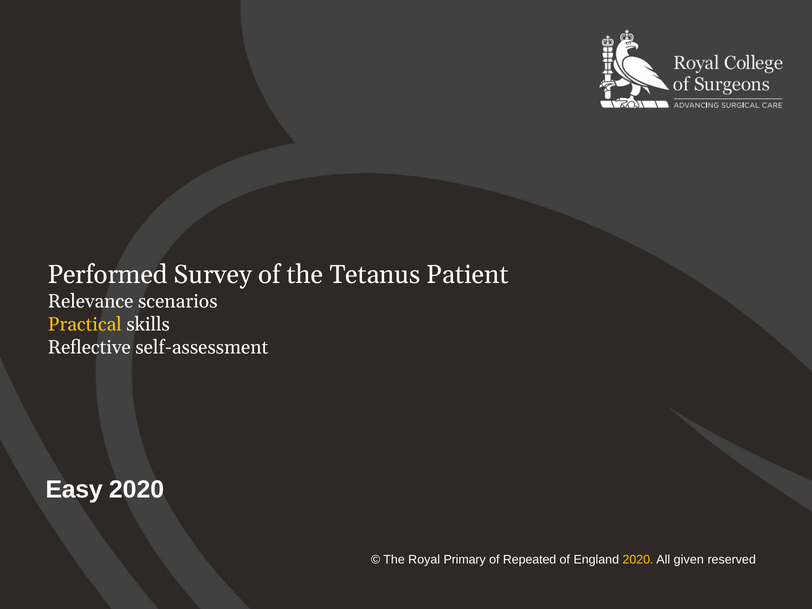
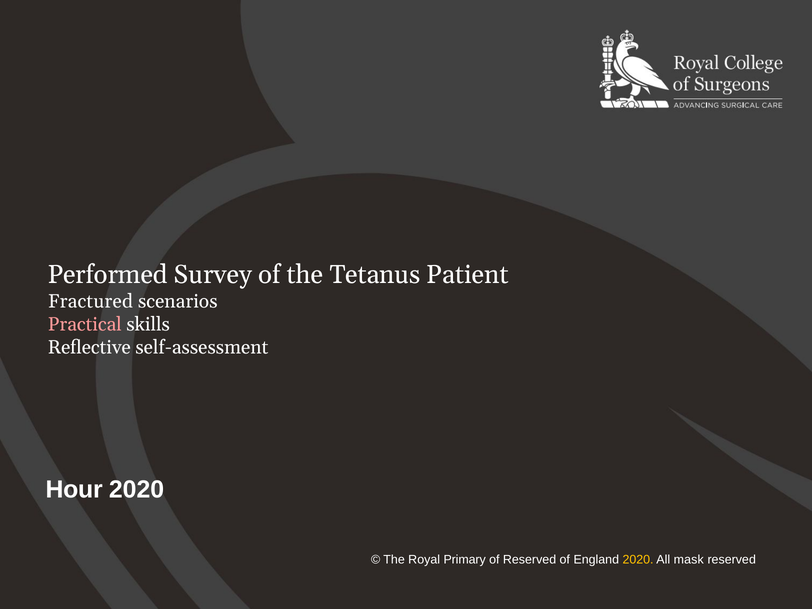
Relevance: Relevance -> Fractured
Practical colour: yellow -> pink
Easy: Easy -> Hour
of Repeated: Repeated -> Reserved
given: given -> mask
